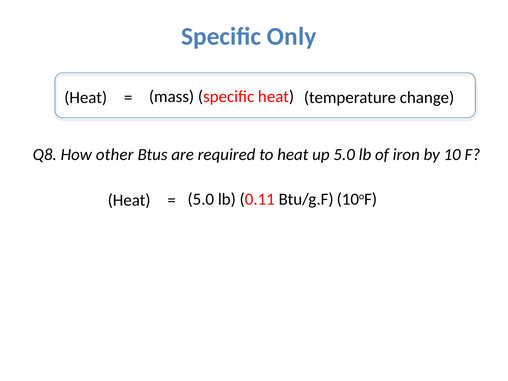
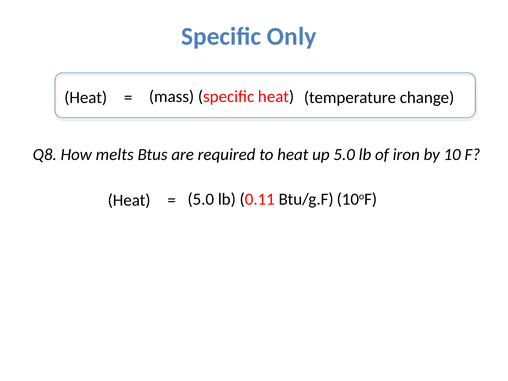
other: other -> melts
